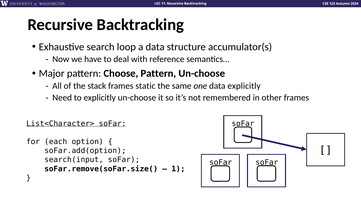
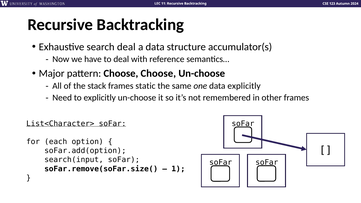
search loop: loop -> deal
Choose Pattern: Pattern -> Choose
